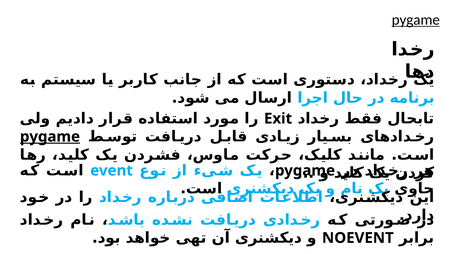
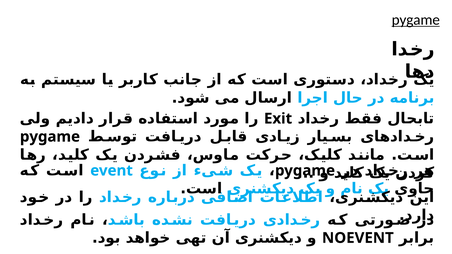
pygame at (50, 137) underline: present -> none
